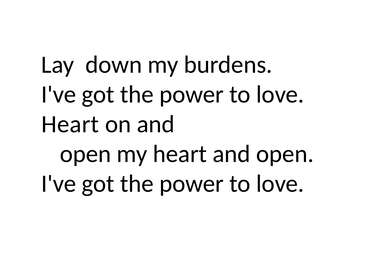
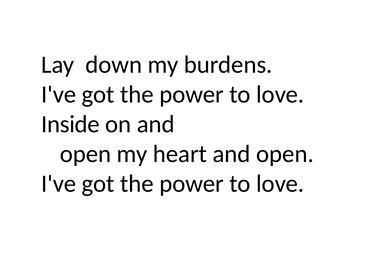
Heart at (70, 124): Heart -> Inside
